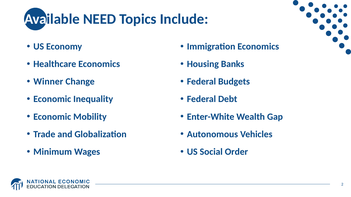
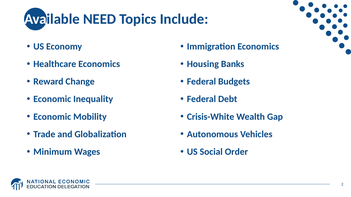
Winner: Winner -> Reward
Enter-White: Enter-White -> Crisis-White
